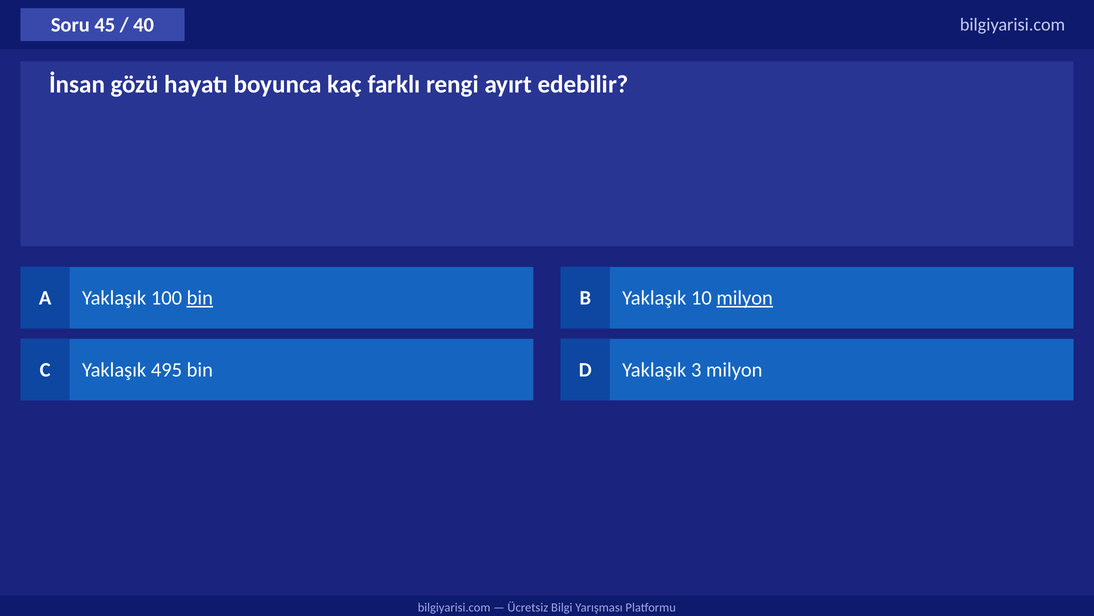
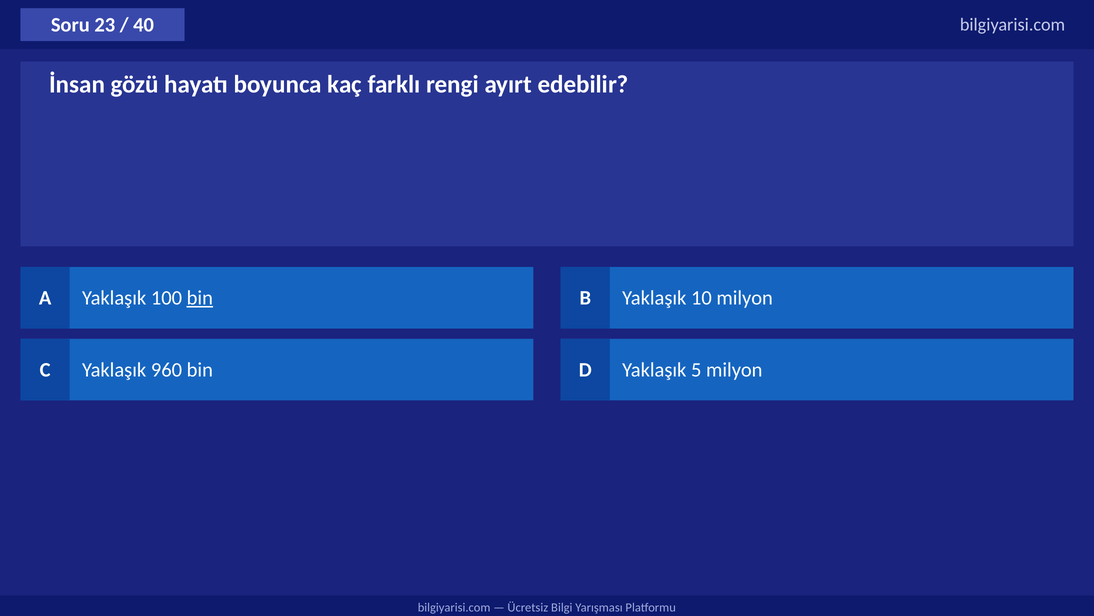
45: 45 -> 23
milyon at (745, 298) underline: present -> none
495: 495 -> 960
3: 3 -> 5
